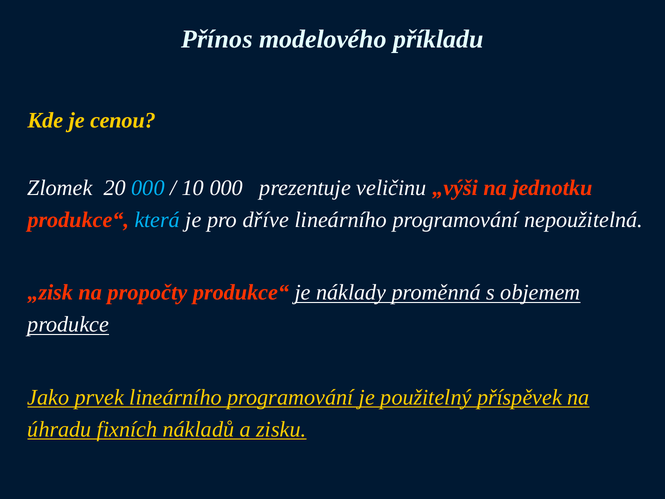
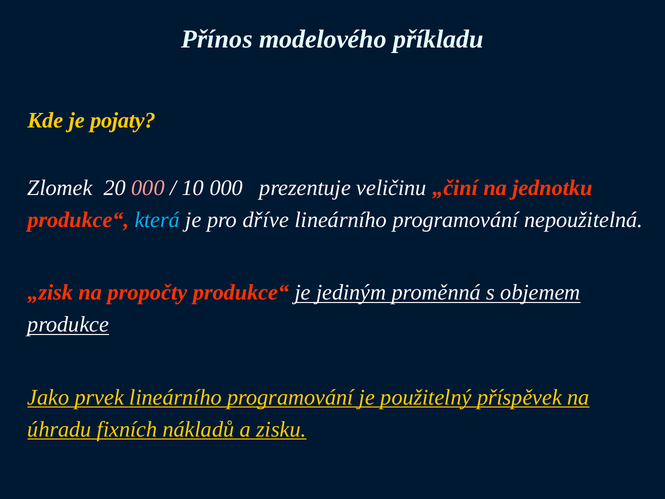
cenou: cenou -> pojaty
000 at (148, 188) colour: light blue -> pink
„výši: „výši -> „činí
náklady: náklady -> jediným
